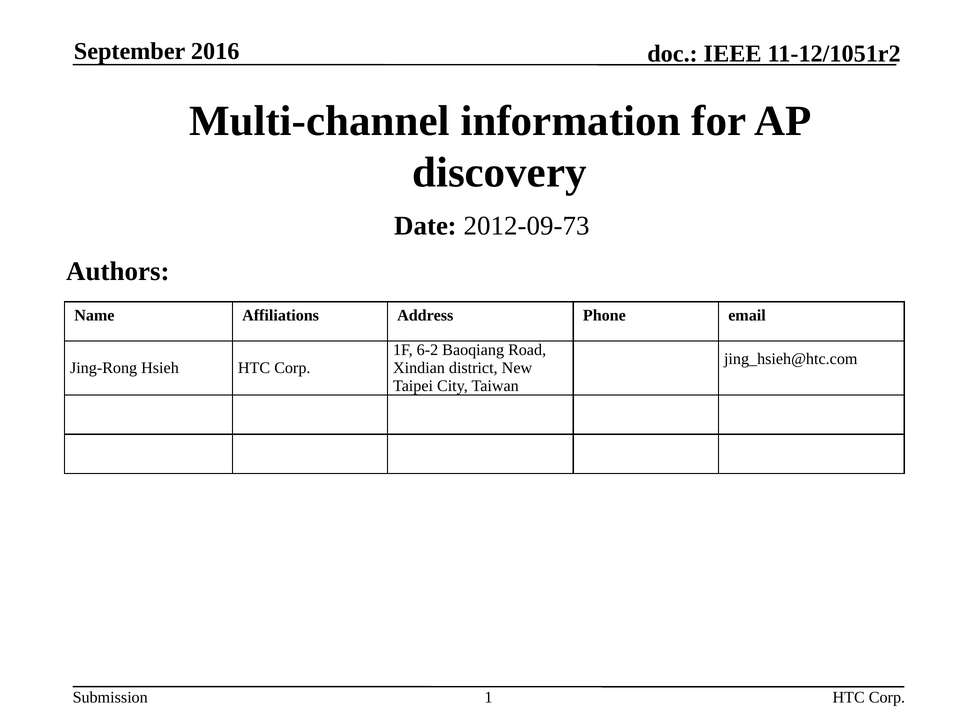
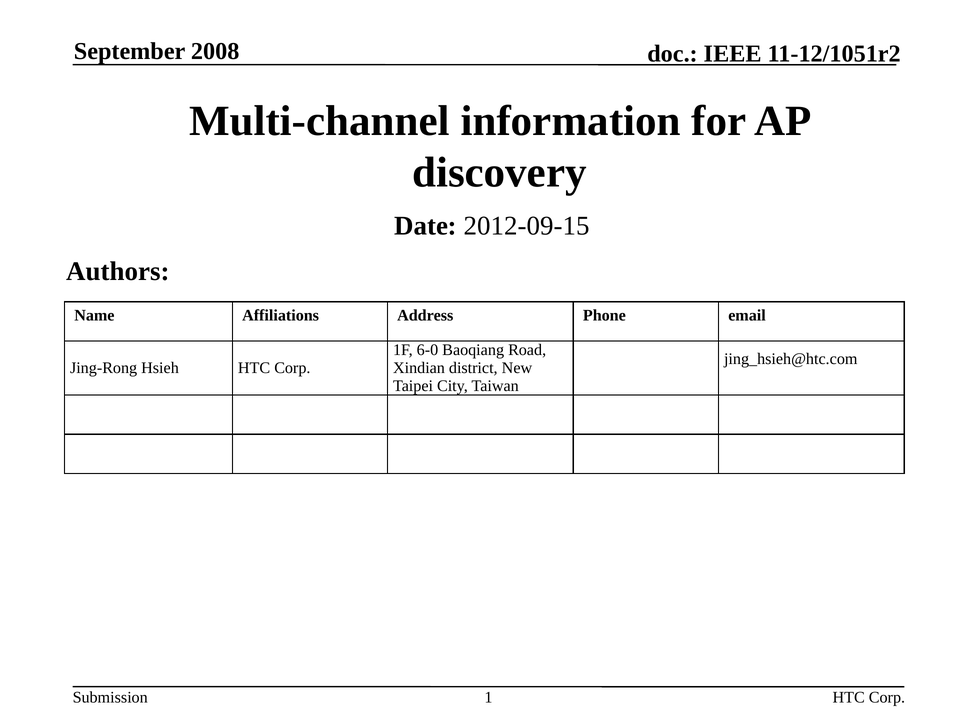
2016: 2016 -> 2008
2012-09-73: 2012-09-73 -> 2012-09-15
6-2: 6-2 -> 6-0
